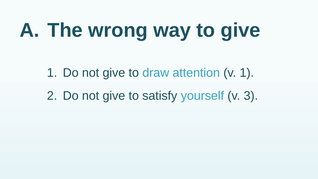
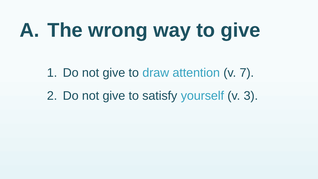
v 1: 1 -> 7
